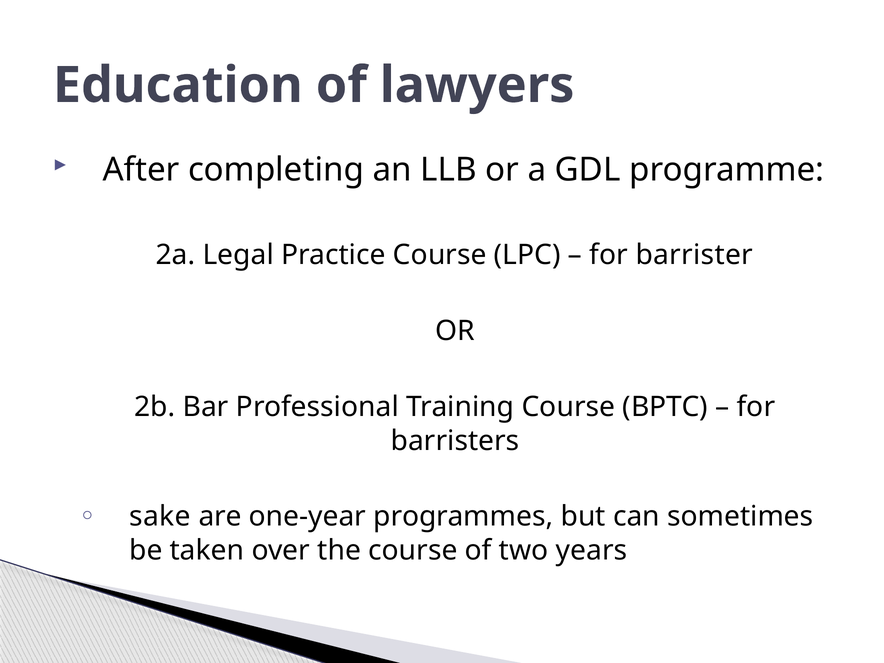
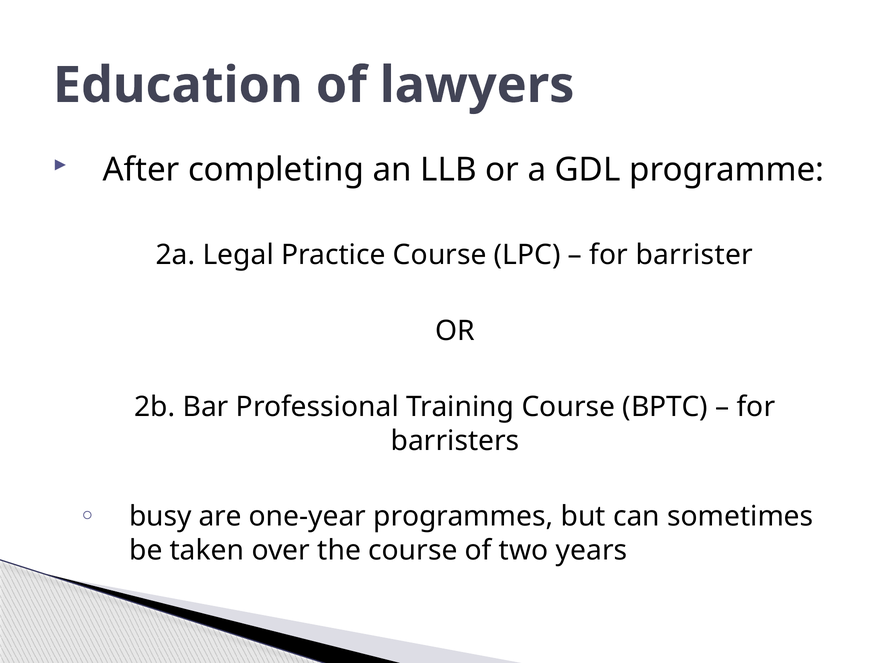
sake: sake -> busy
